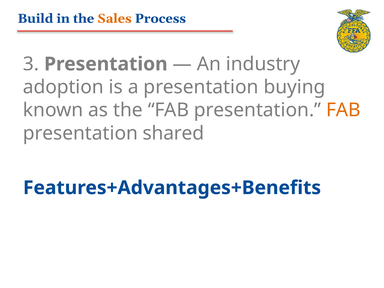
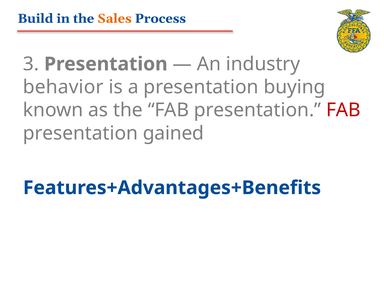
adoption: adoption -> behavior
FAB at (343, 110) colour: orange -> red
shared: shared -> gained
